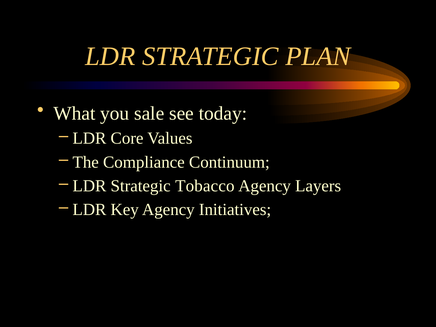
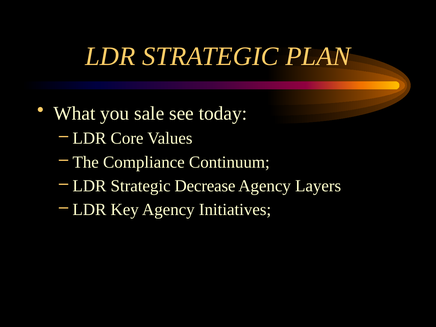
Tobacco: Tobacco -> Decrease
